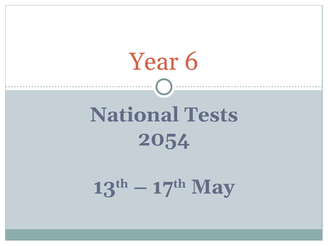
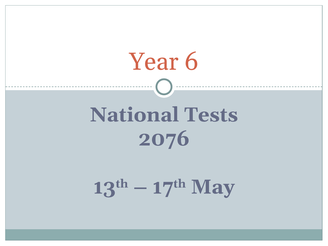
2054: 2054 -> 2076
